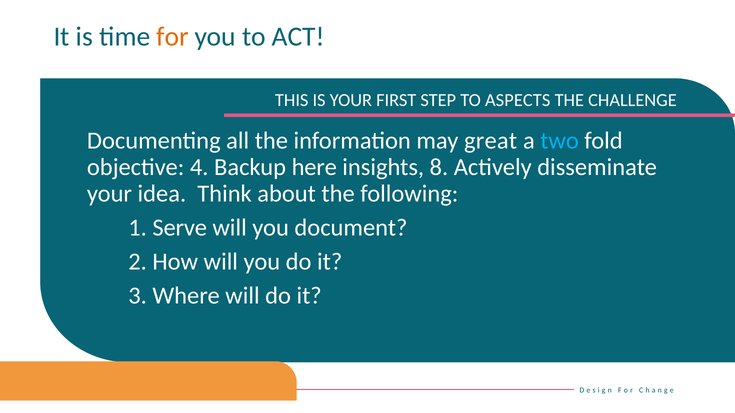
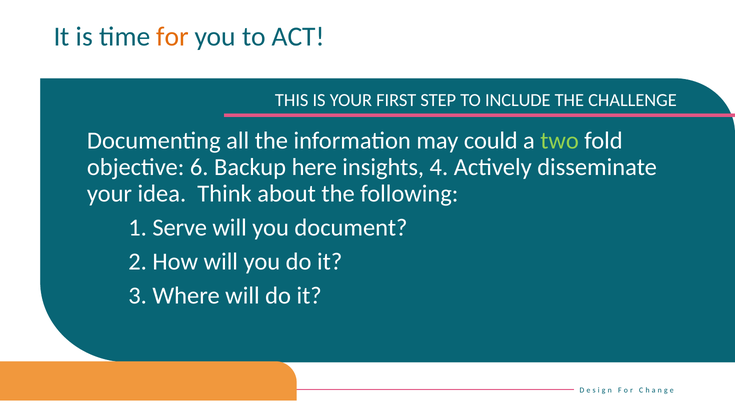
ASPECTS: ASPECTS -> INCLUDE
great: great -> could
two colour: light blue -> light green
4: 4 -> 6
8: 8 -> 4
